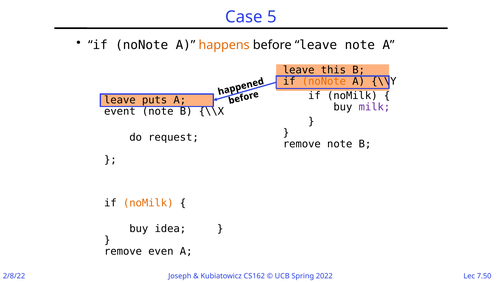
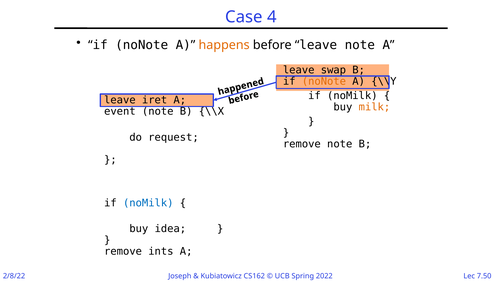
5: 5 -> 4
this: this -> swap
puts: puts -> iret
milk colour: purple -> orange
noMilk at (148, 203) colour: orange -> blue
even: even -> ints
